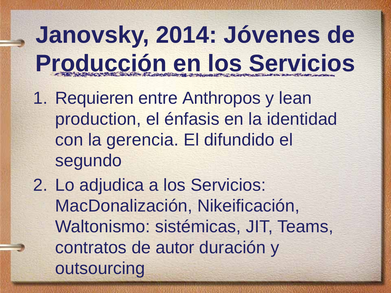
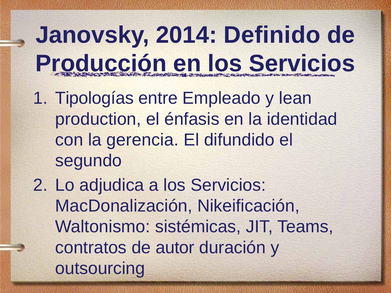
Jóvenes: Jóvenes -> Definido
Requieren: Requieren -> Tipologías
Anthropos: Anthropos -> Empleado
